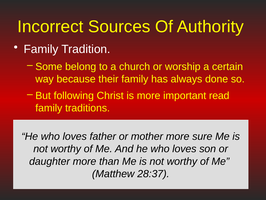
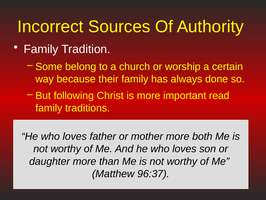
sure: sure -> both
28:37: 28:37 -> 96:37
